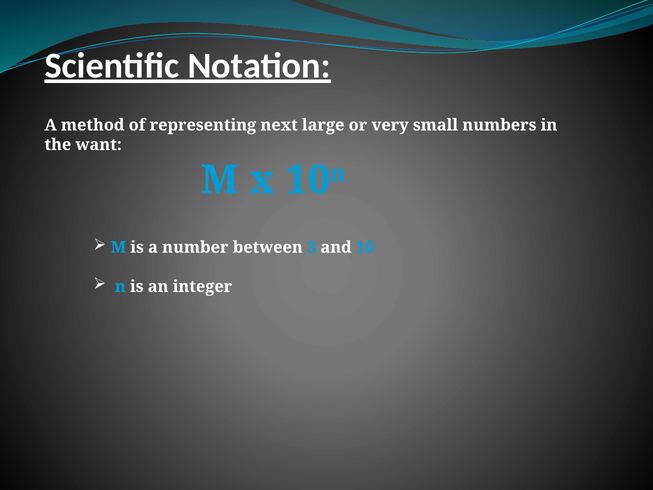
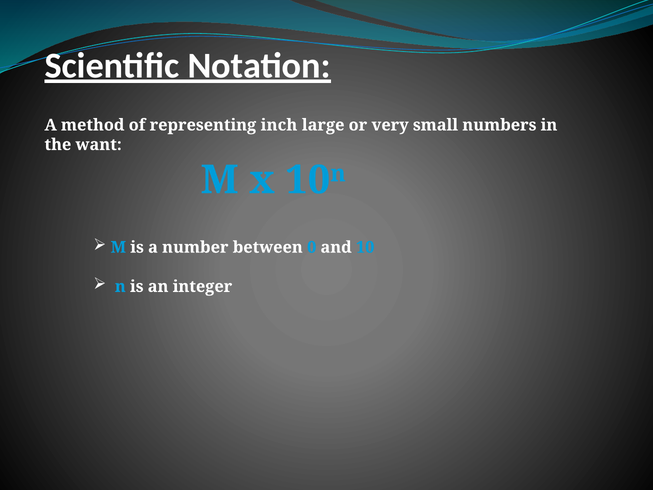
next: next -> inch
3: 3 -> 0
